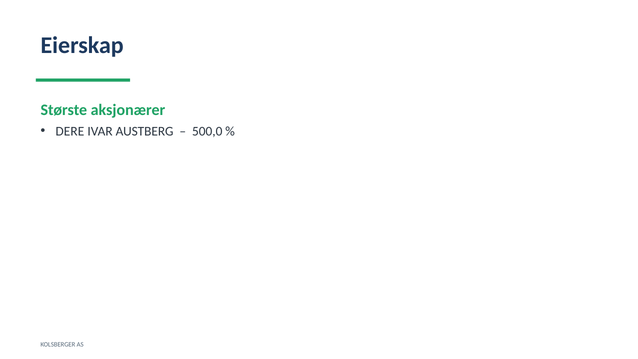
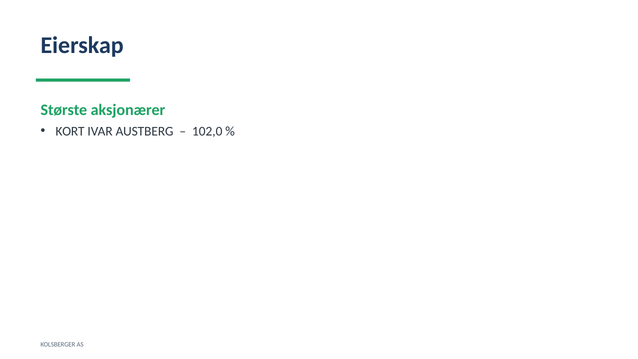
DERE: DERE -> KORT
500,0: 500,0 -> 102,0
